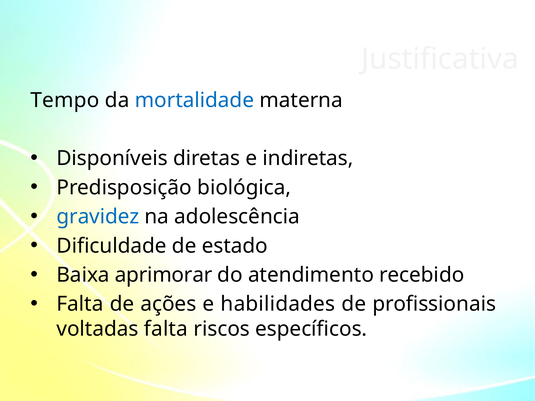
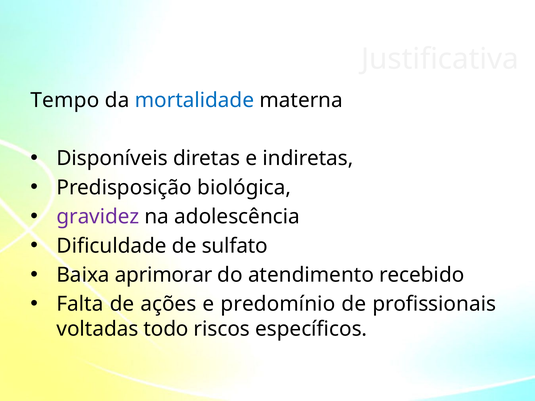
gravidez colour: blue -> purple
estado: estado -> sulfato
habilidades: habilidades -> predomínio
voltadas falta: falta -> todo
